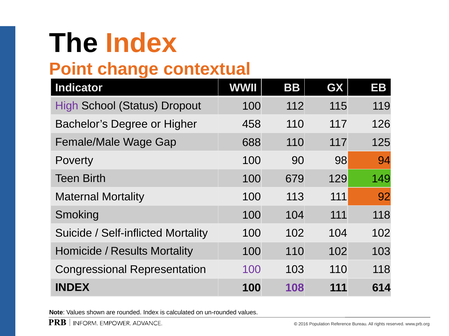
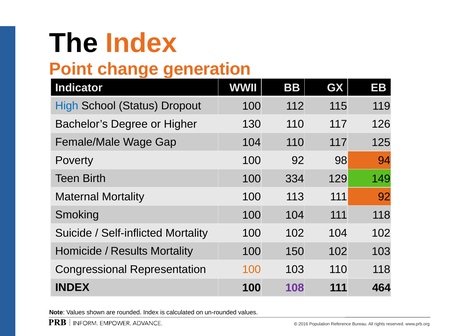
contextual: contextual -> generation
High colour: purple -> blue
458: 458 -> 130
Gap 688: 688 -> 104
100 90: 90 -> 92
679: 679 -> 334
100 110: 110 -> 150
100 at (252, 270) colour: purple -> orange
614: 614 -> 464
